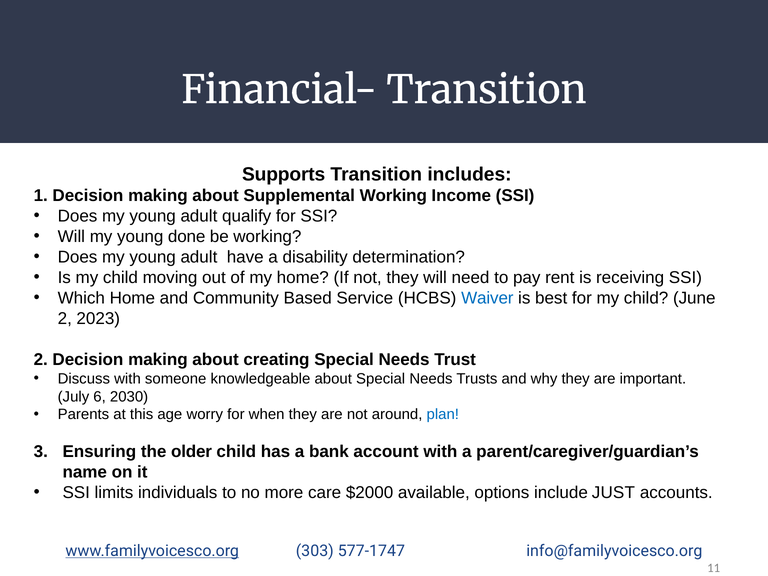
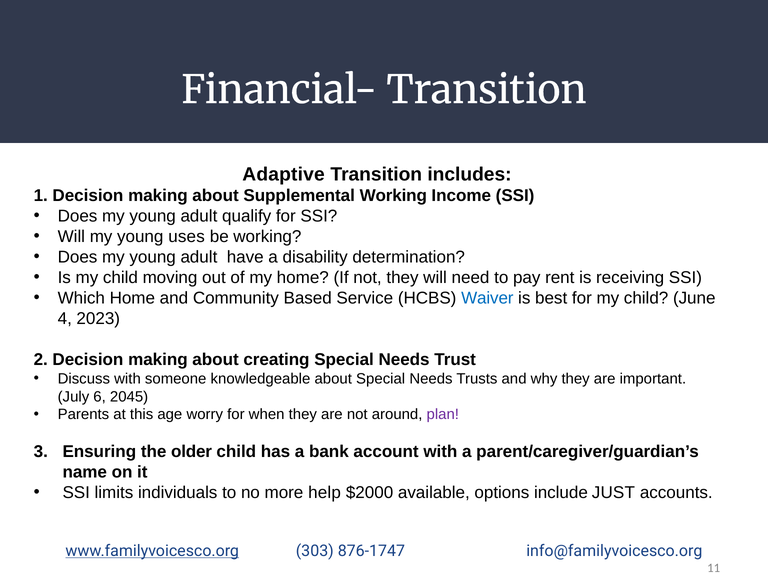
Supports: Supports -> Adaptive
done: done -> uses
2 at (65, 319): 2 -> 4
2030: 2030 -> 2045
plan colour: blue -> purple
care: care -> help
577-1747: 577-1747 -> 876-1747
